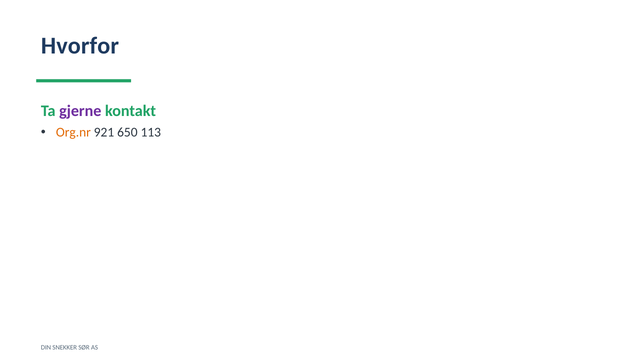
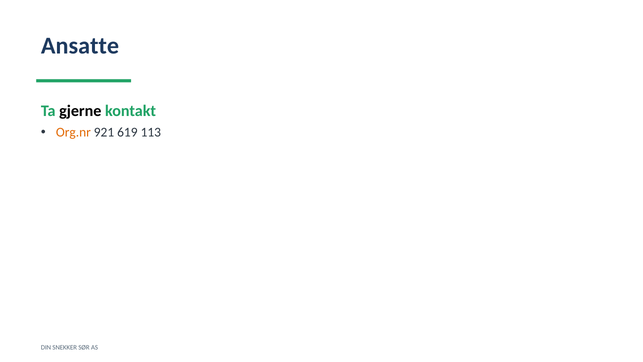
Hvorfor: Hvorfor -> Ansatte
gjerne colour: purple -> black
650: 650 -> 619
